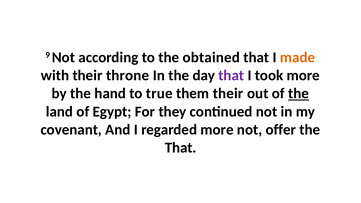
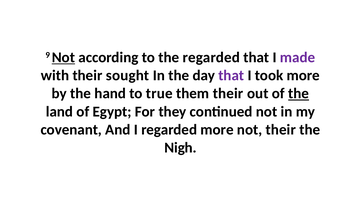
Not at (63, 57) underline: none -> present
the obtained: obtained -> regarded
made colour: orange -> purple
throne: throne -> sought
not offer: offer -> their
That at (181, 148): That -> Nigh
